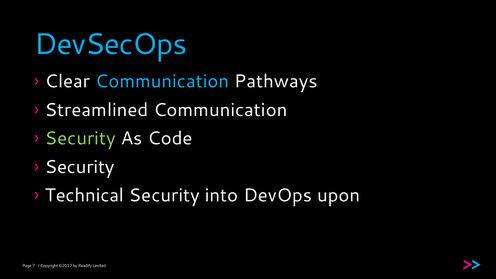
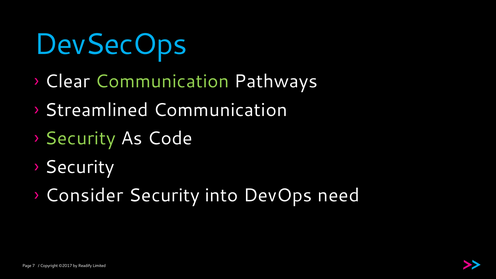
Communication at (162, 81) colour: light blue -> light green
Technical: Technical -> Consider
upon: upon -> need
